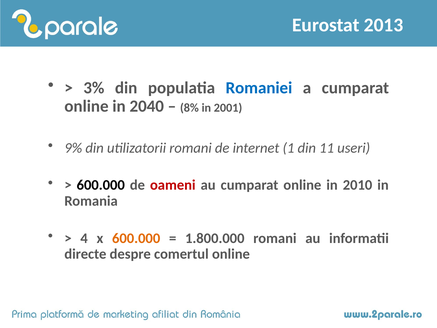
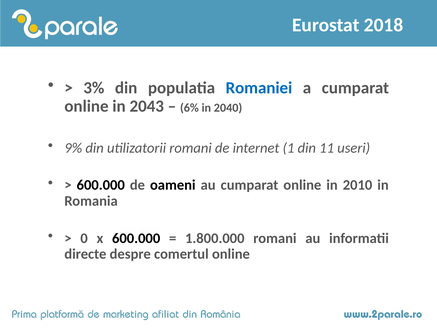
2013: 2013 -> 2018
2040: 2040 -> 2043
8%: 8% -> 6%
2001: 2001 -> 2040
oameni colour: red -> black
4: 4 -> 0
600.000 at (136, 238) colour: orange -> black
